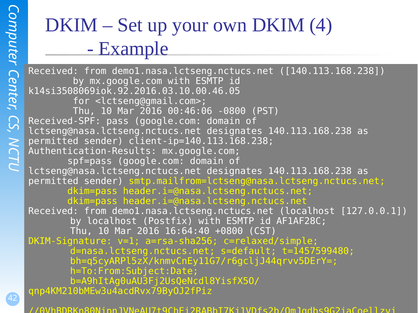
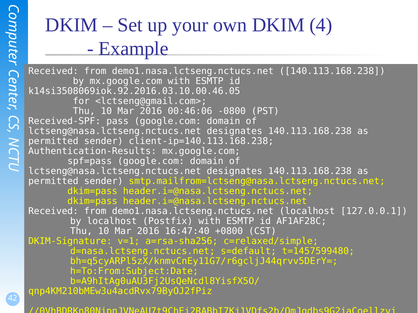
16:64:40: 16:64:40 -> 16:47:40
